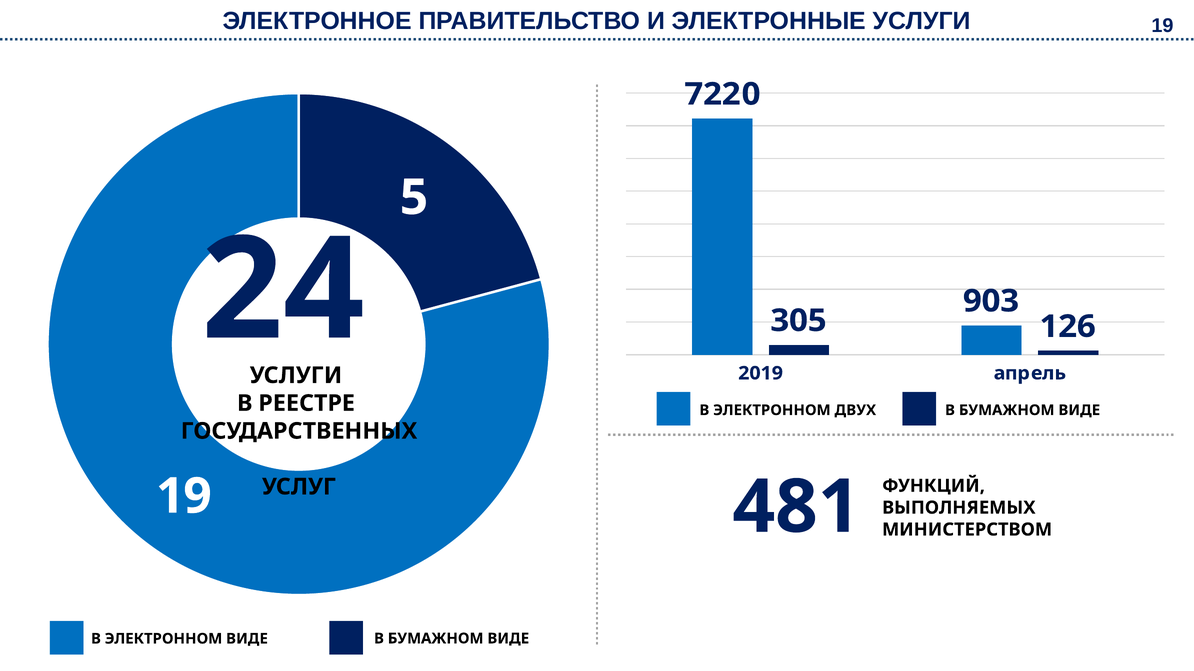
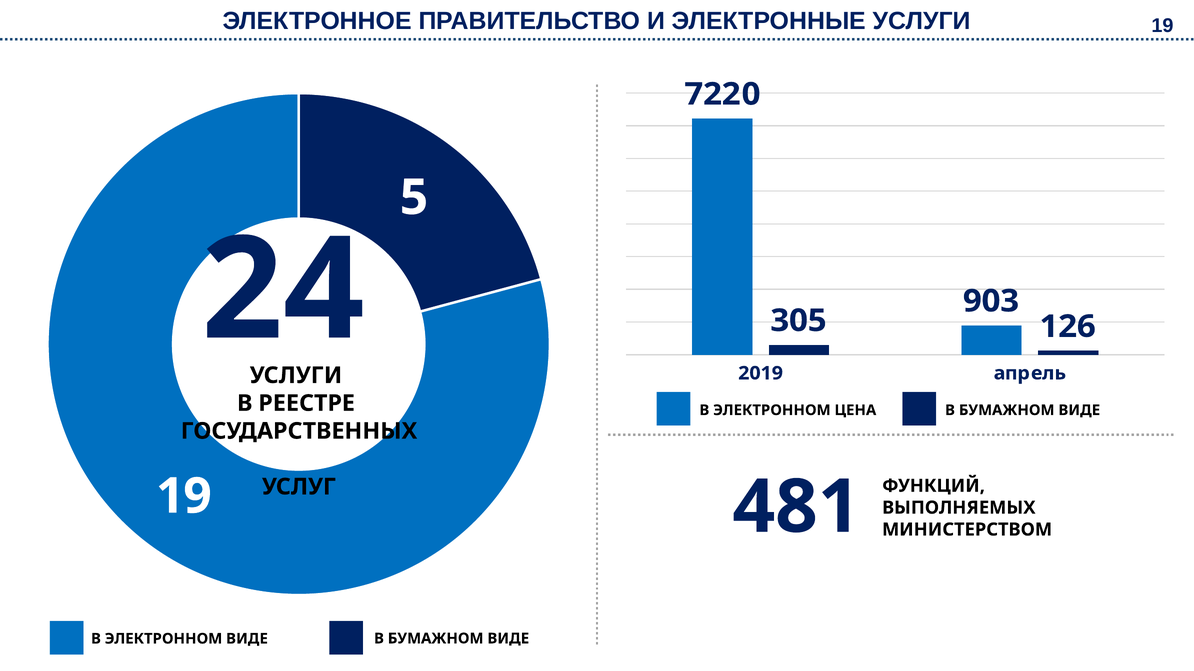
ДВУХ: ДВУХ -> ЦЕНА
